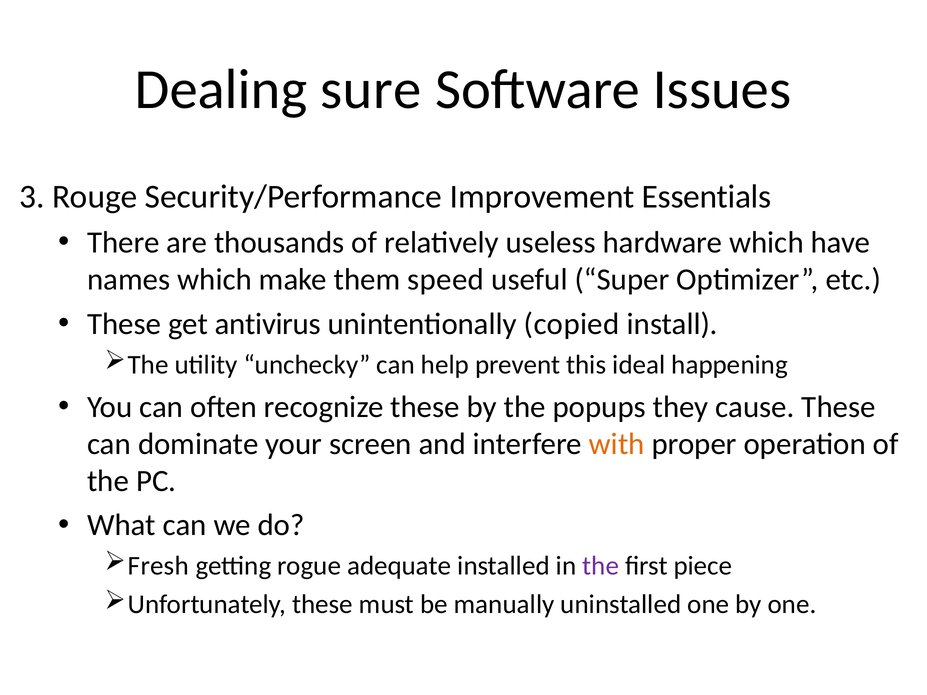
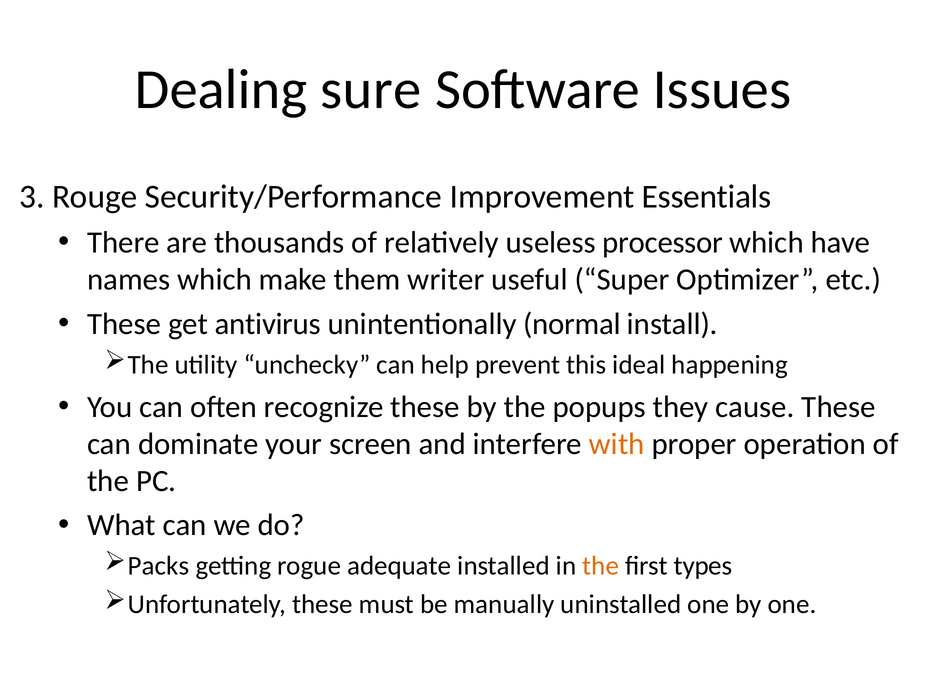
hardware: hardware -> processor
speed: speed -> writer
copied: copied -> normal
Fresh: Fresh -> Packs
the at (601, 566) colour: purple -> orange
piece: piece -> types
